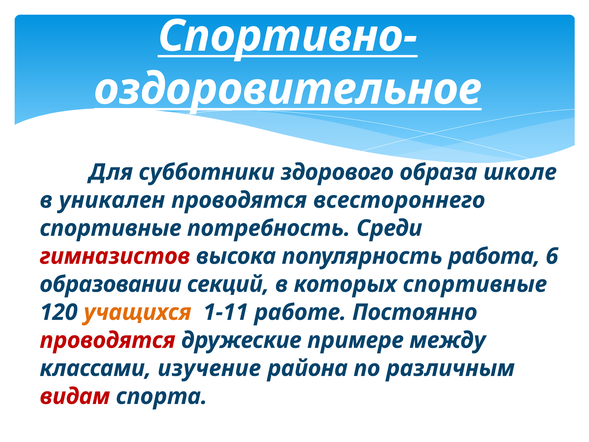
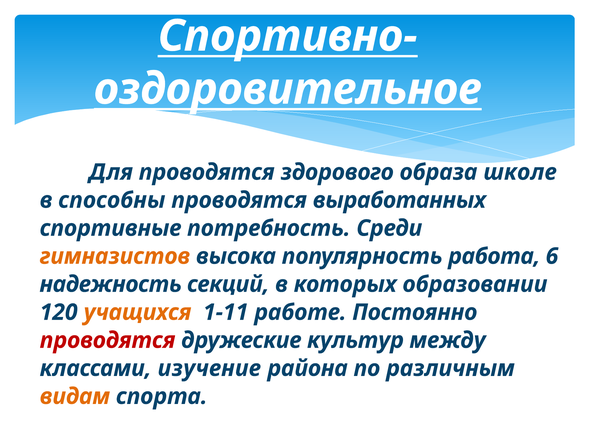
Для субботники: субботники -> проводятся
уникален: уникален -> способны
всестороннего: всестороннего -> выработанных
гимназистов colour: red -> orange
образовании: образовании -> надежность
которых спортивные: спортивные -> образовании
примере: примере -> культур
видам colour: red -> orange
